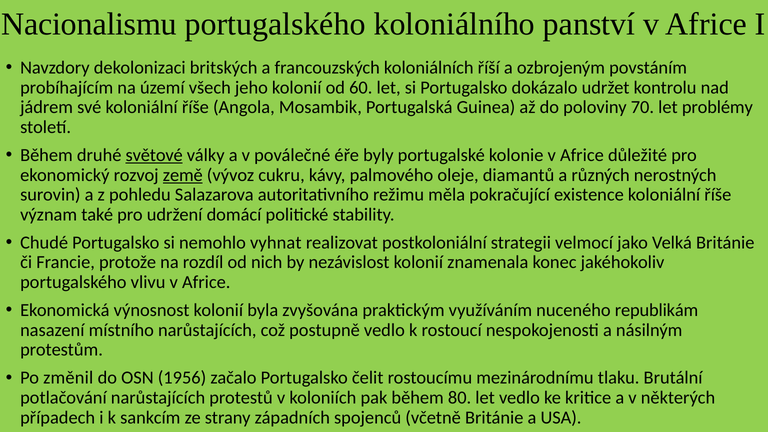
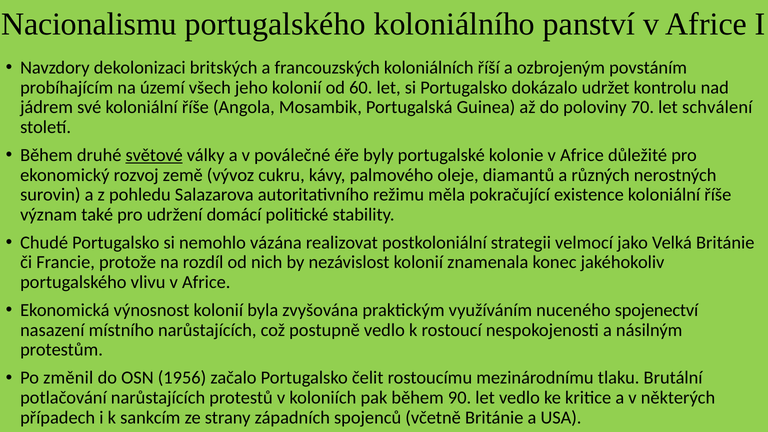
problémy: problémy -> schválení
země underline: present -> none
vyhnat: vyhnat -> vázána
republikám: republikám -> spojenectví
80: 80 -> 90
